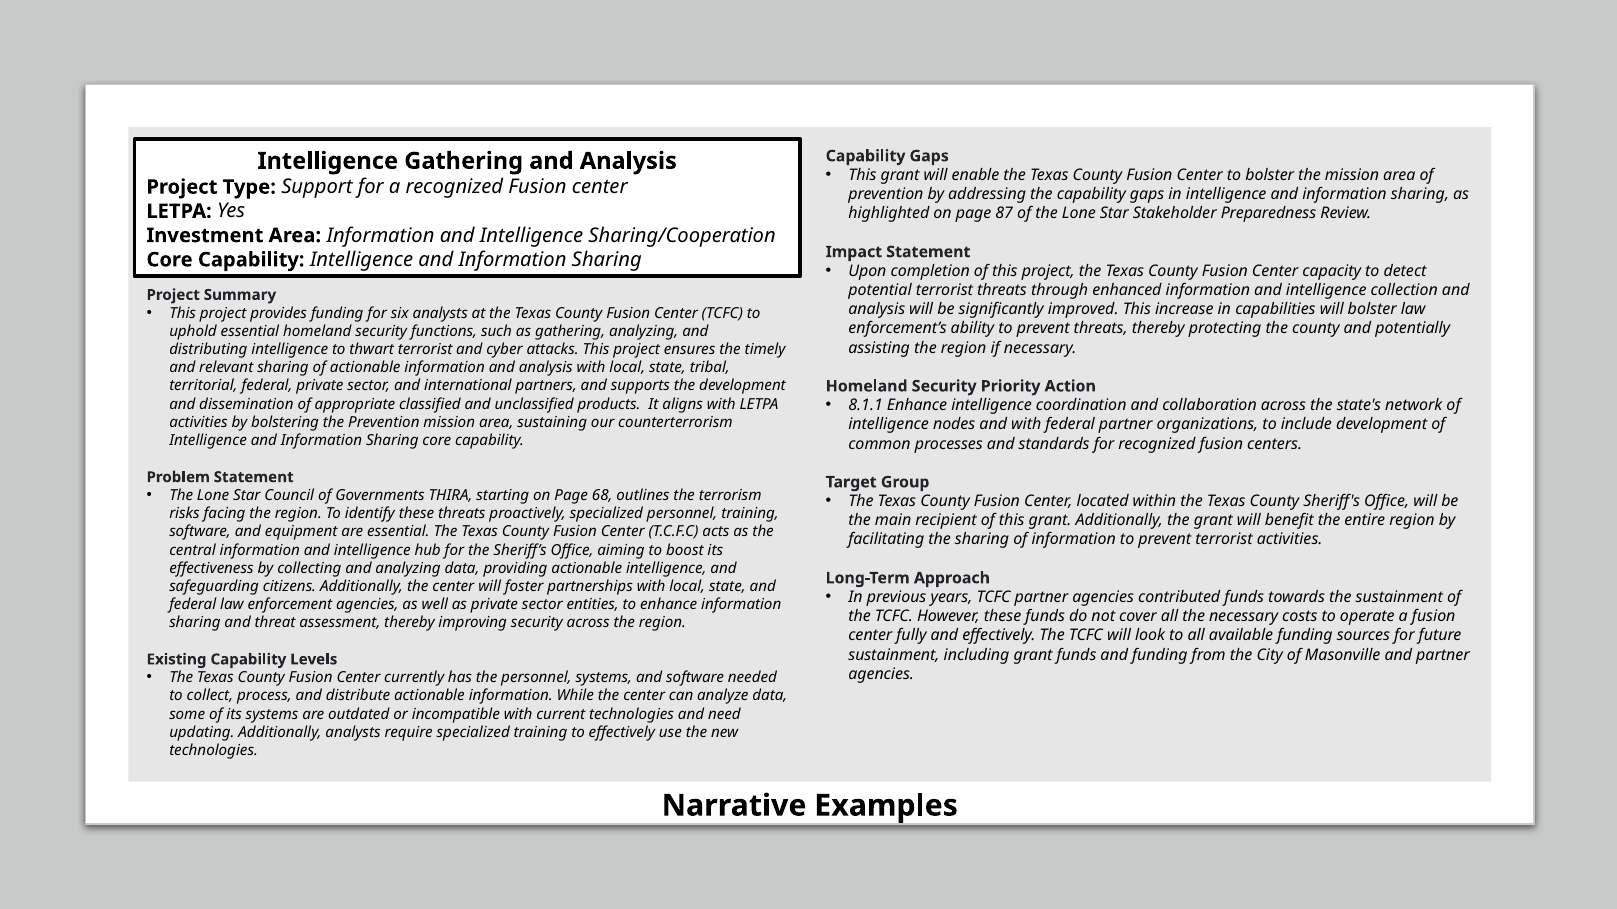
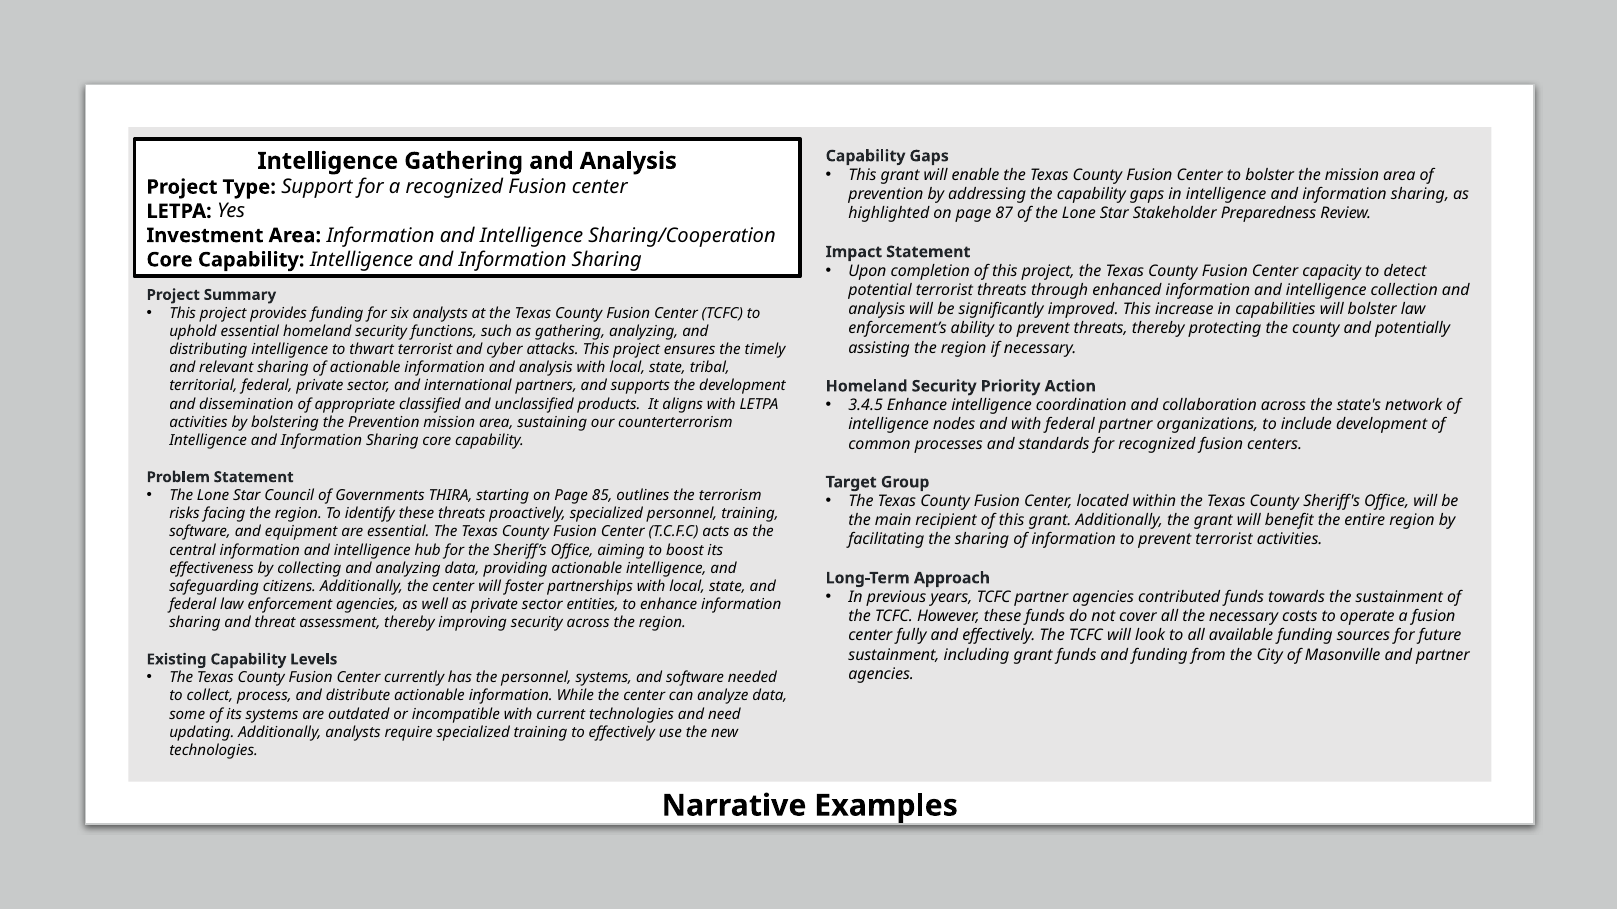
8.1.1: 8.1.1 -> 3.4.5
68: 68 -> 85
